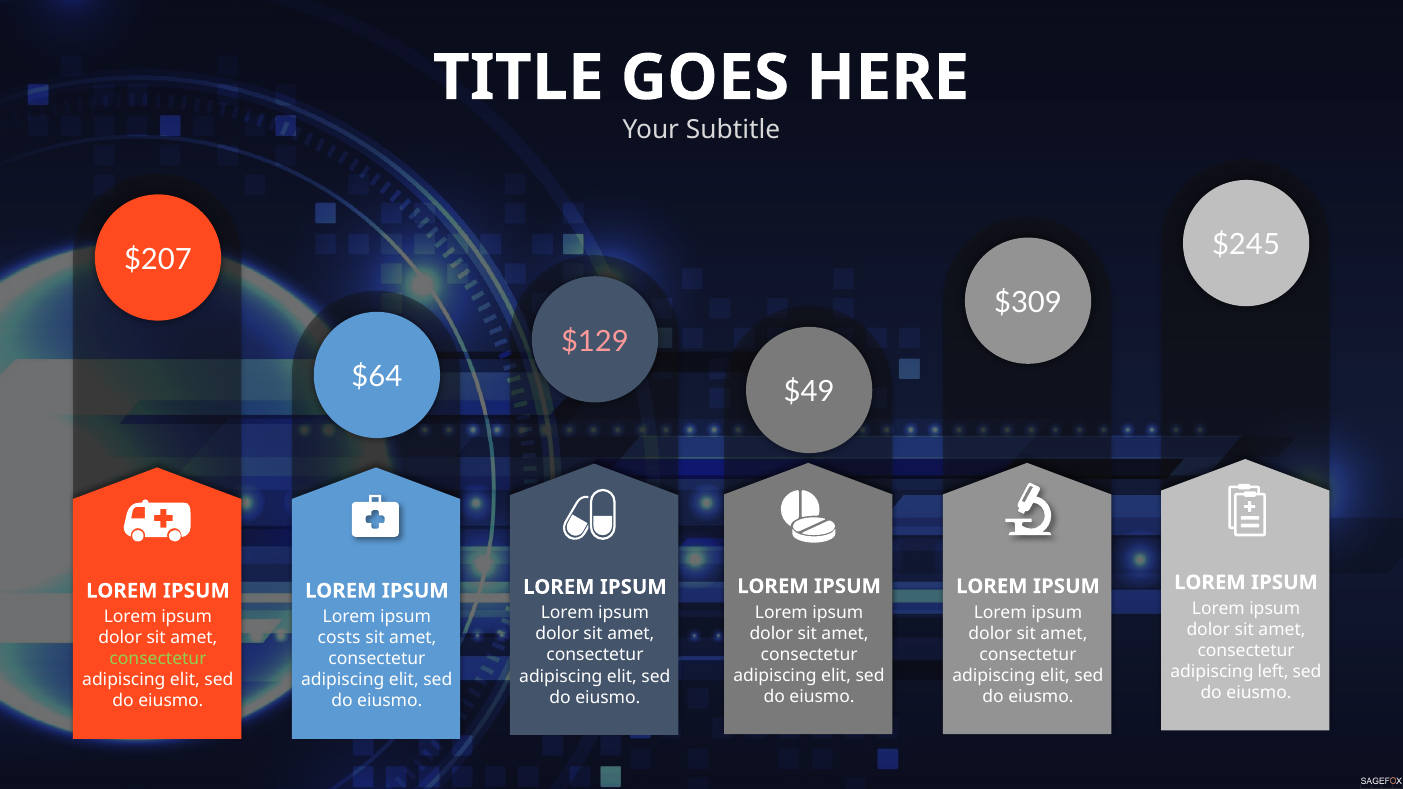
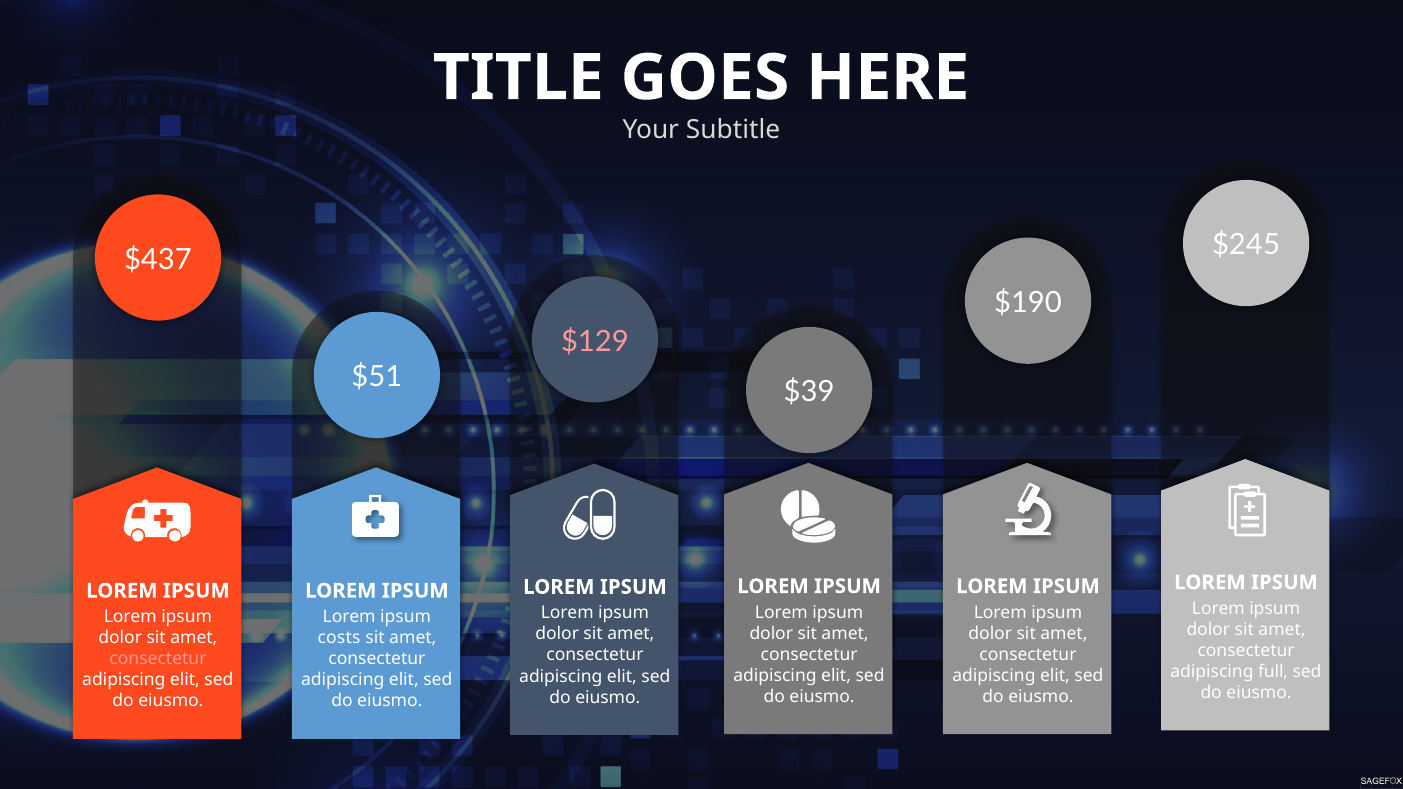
$207: $207 -> $437
$309: $309 -> $190
$64: $64 -> $51
$49: $49 -> $39
consectetur at (158, 659) colour: light green -> pink
left: left -> full
